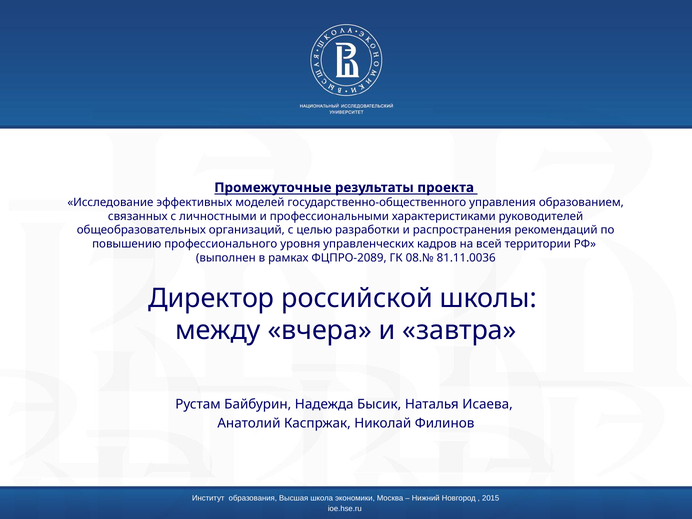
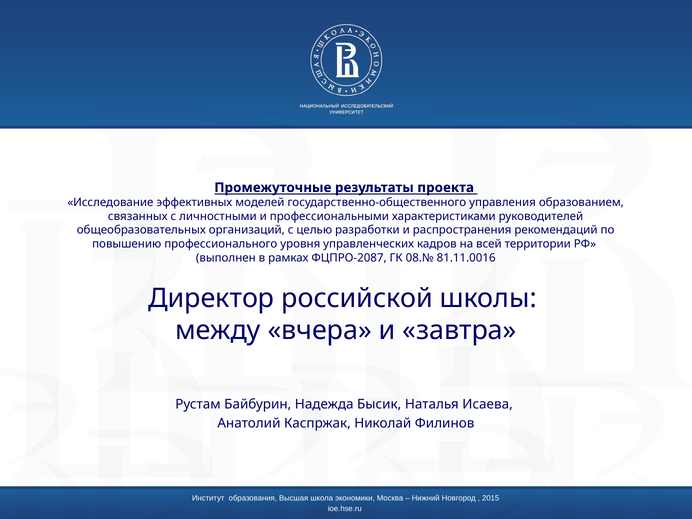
ФЦПРО-2089: ФЦПРО-2089 -> ФЦПРО-2087
81.11.0036: 81.11.0036 -> 81.11.0016
